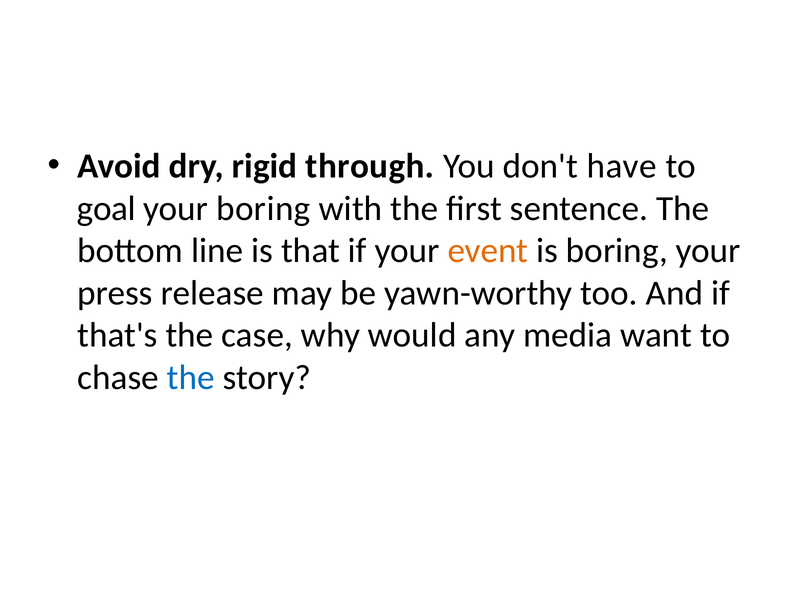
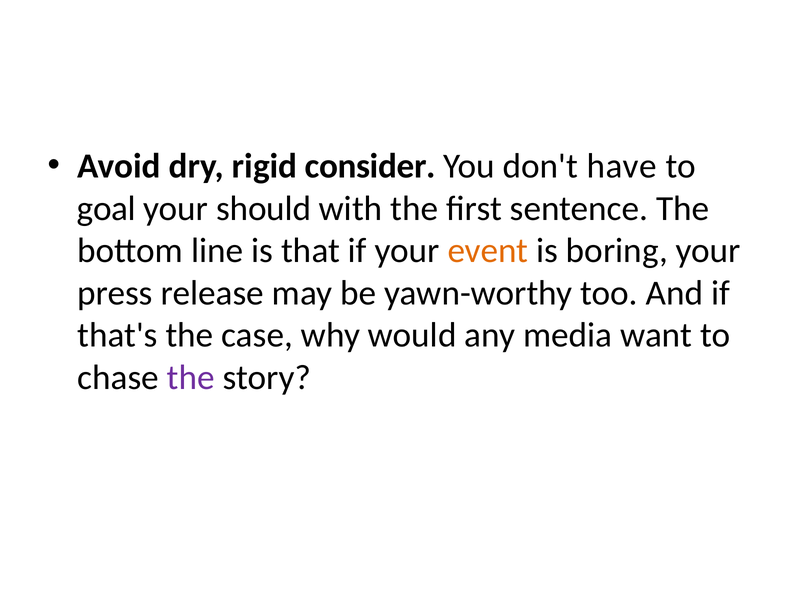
through: through -> consider
your boring: boring -> should
the at (191, 378) colour: blue -> purple
